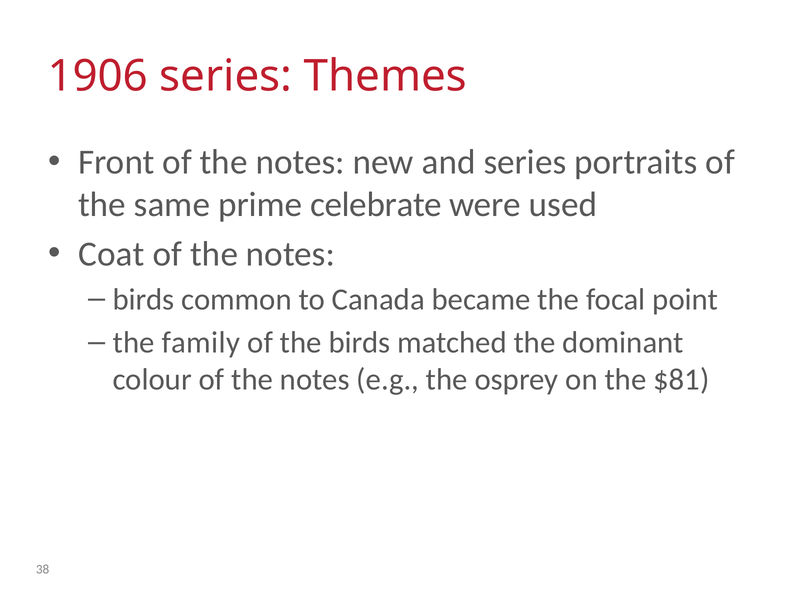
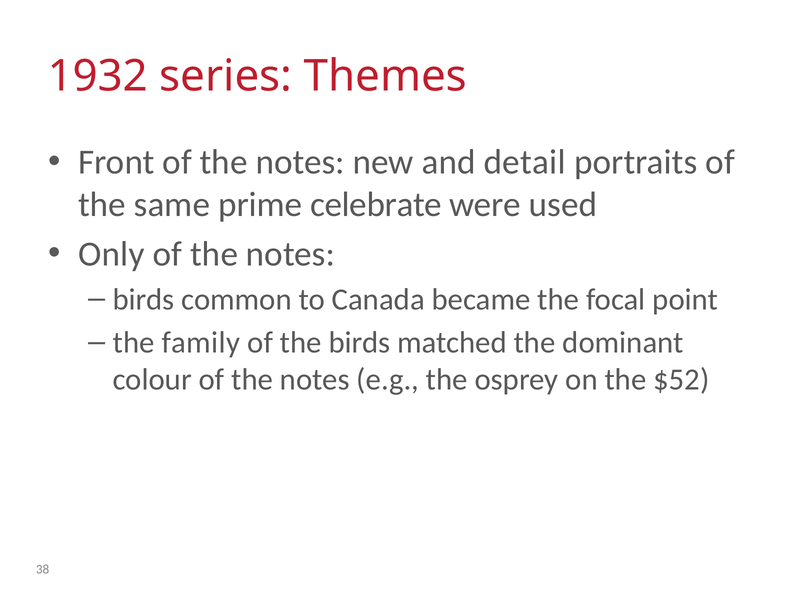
1906: 1906 -> 1932
and series: series -> detail
Coat: Coat -> Only
$81: $81 -> $52
